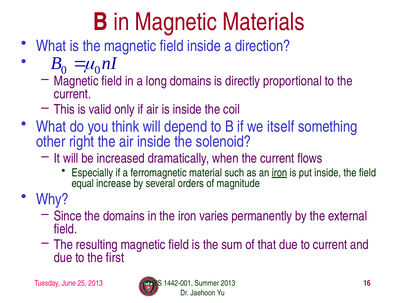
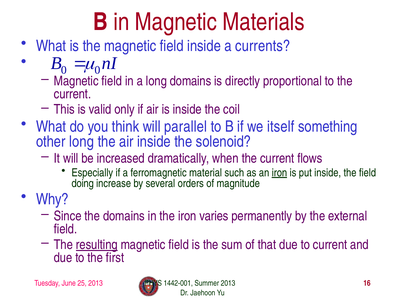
direction: direction -> currents
depend: depend -> parallel
other right: right -> long
equal: equal -> doing
resulting underline: none -> present
